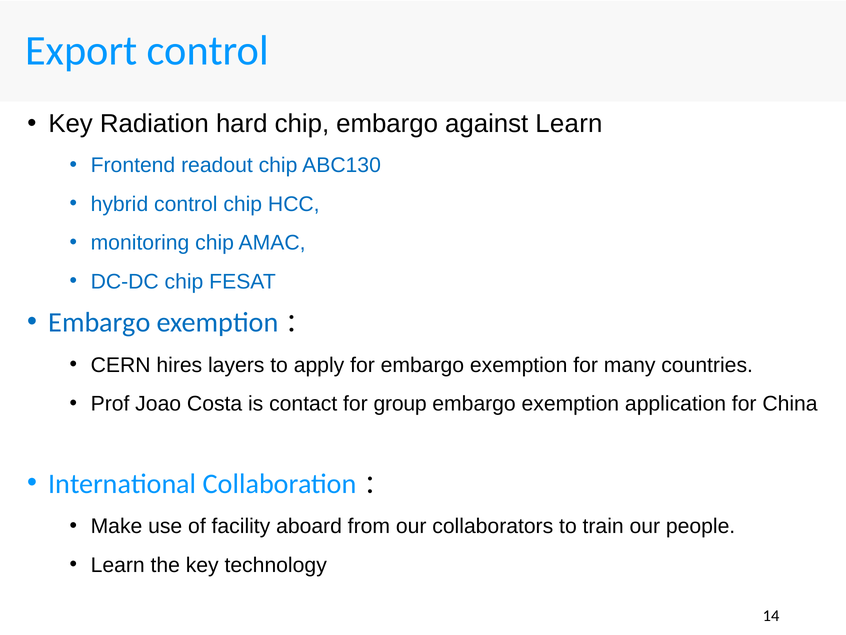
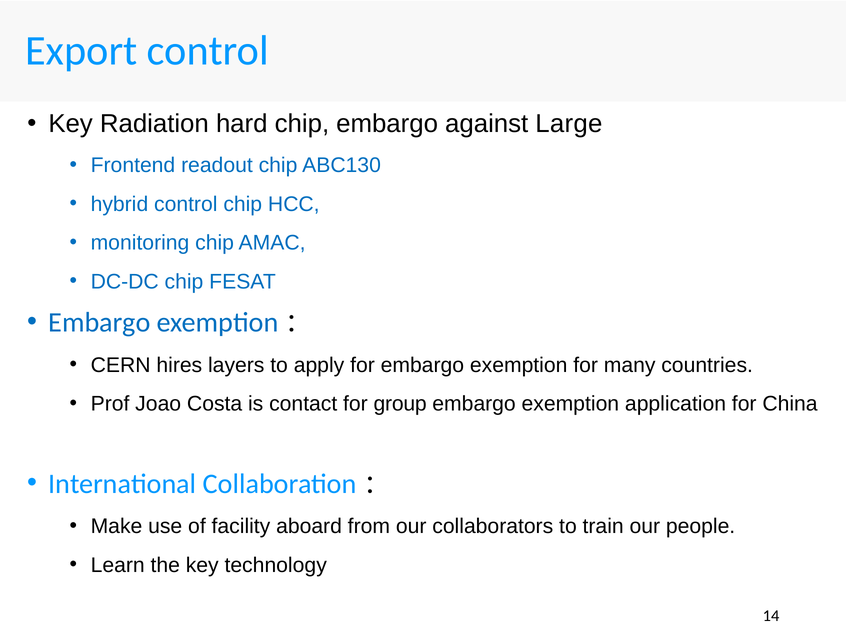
against Learn: Learn -> Large
